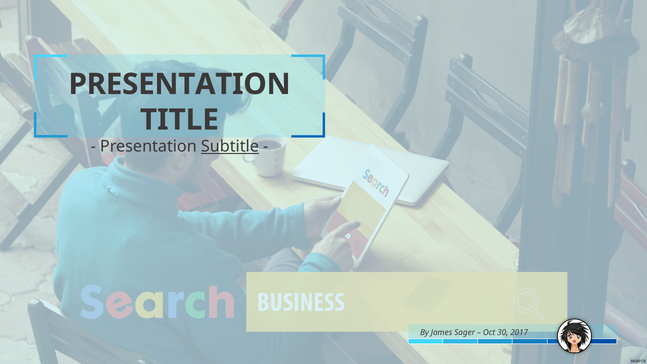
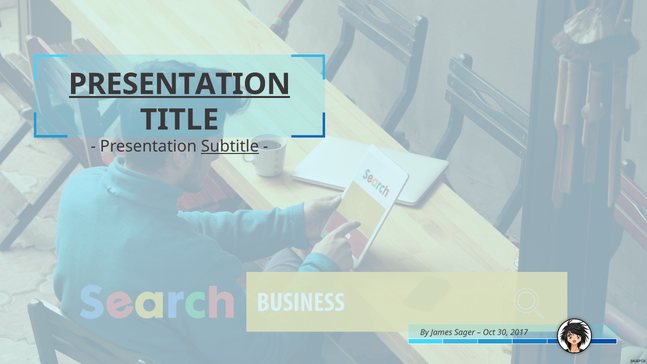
PRESENTATION at (180, 84) underline: none -> present
